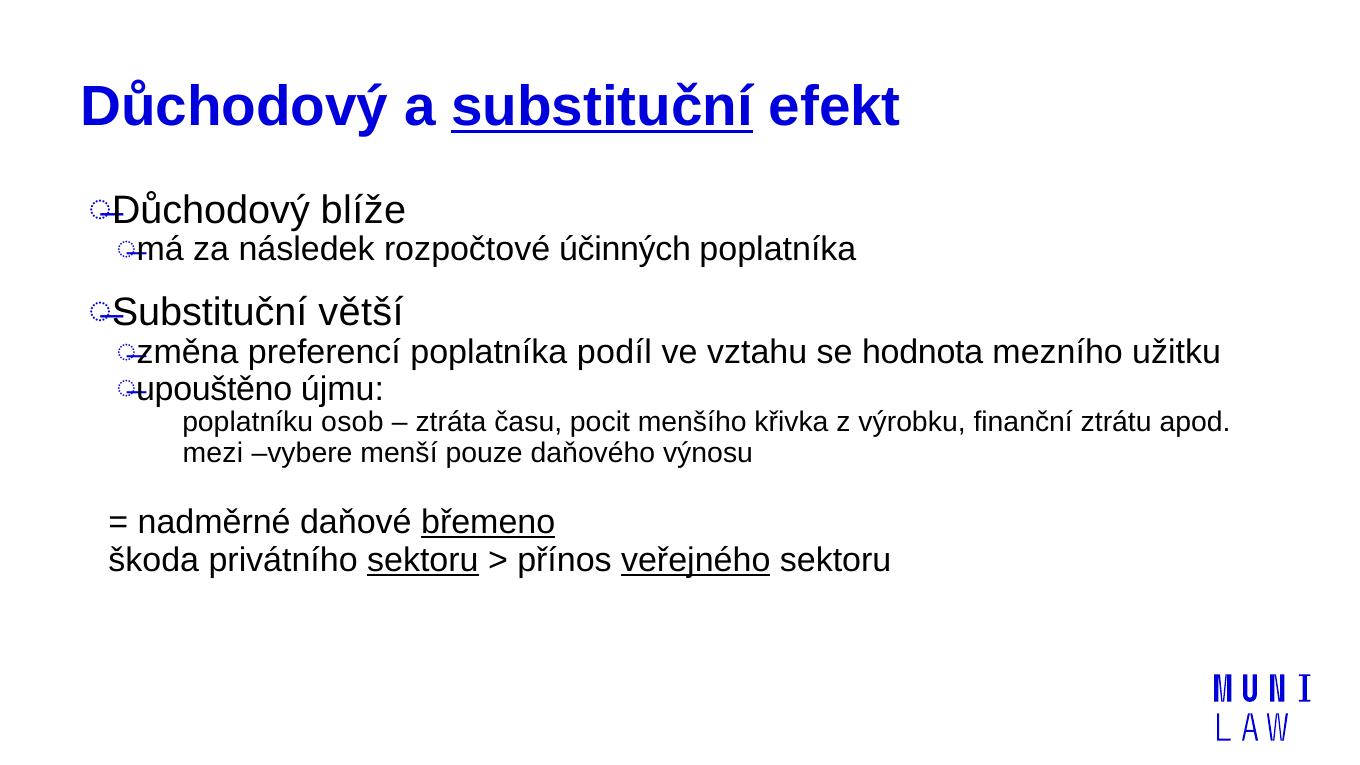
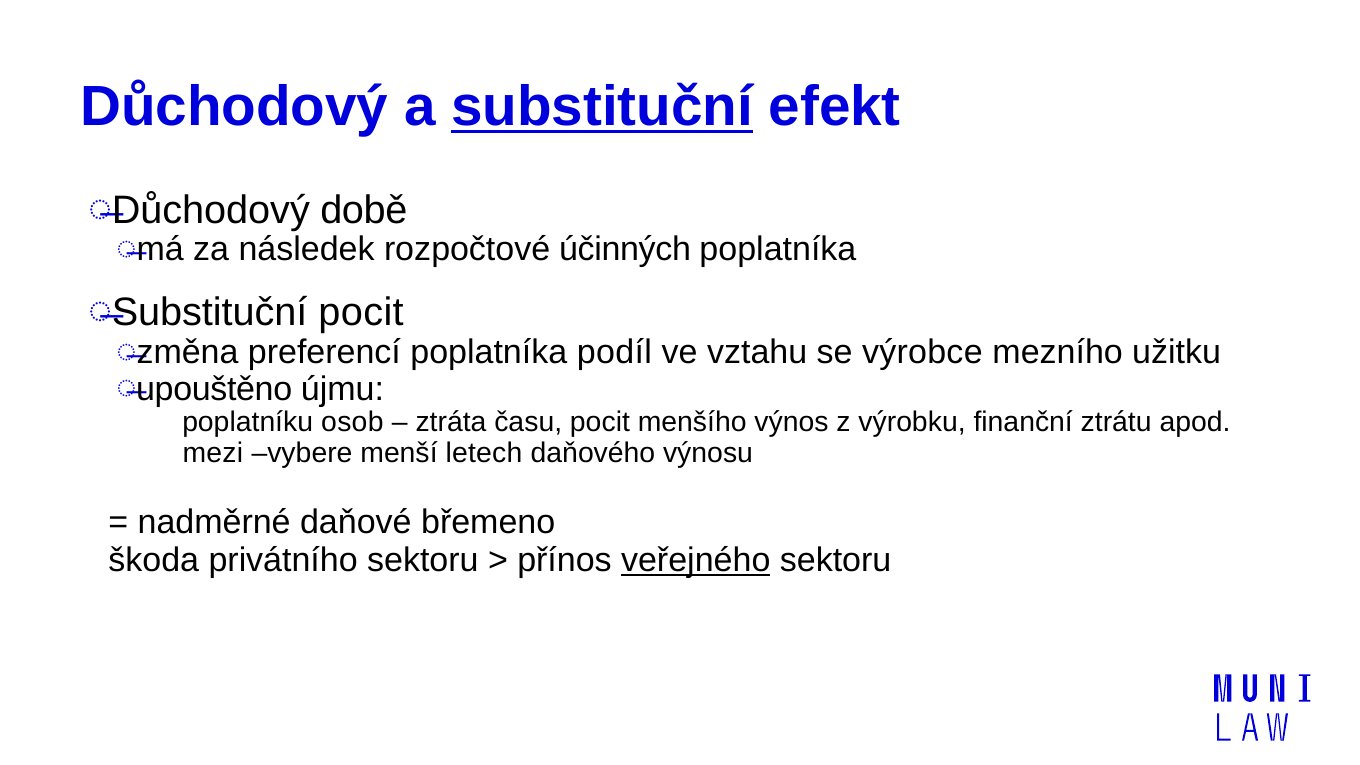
blíže: blíže -> době
Substituční větší: větší -> pocit
hodnota: hodnota -> výrobce
křivka: křivka -> výnos
pouze: pouze -> letech
břemeno underline: present -> none
sektoru at (423, 560) underline: present -> none
